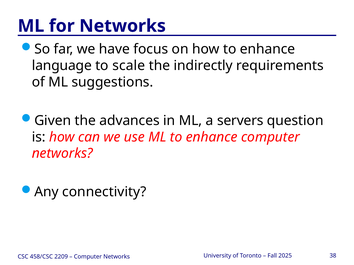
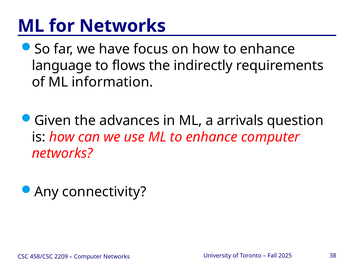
scale: scale -> flows
suggestions: suggestions -> information
servers: servers -> arrivals
